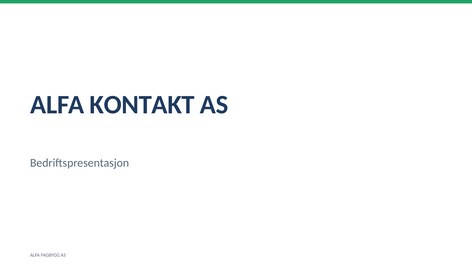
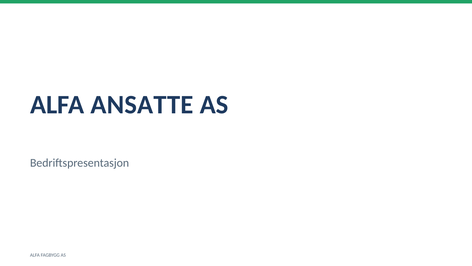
KONTAKT: KONTAKT -> ANSATTE
